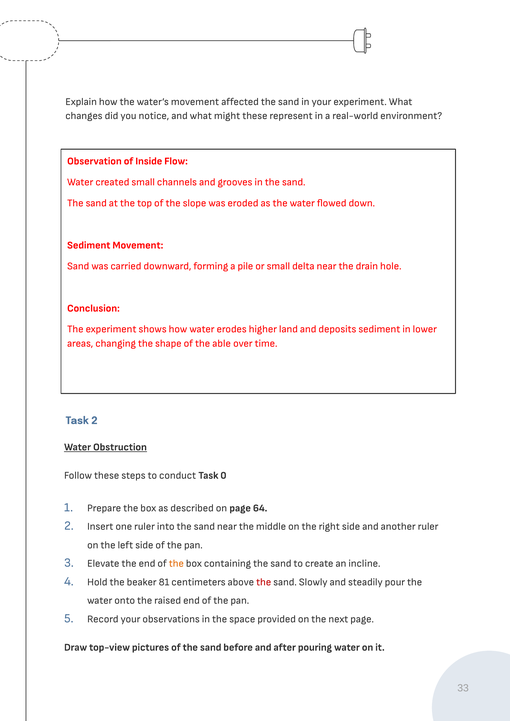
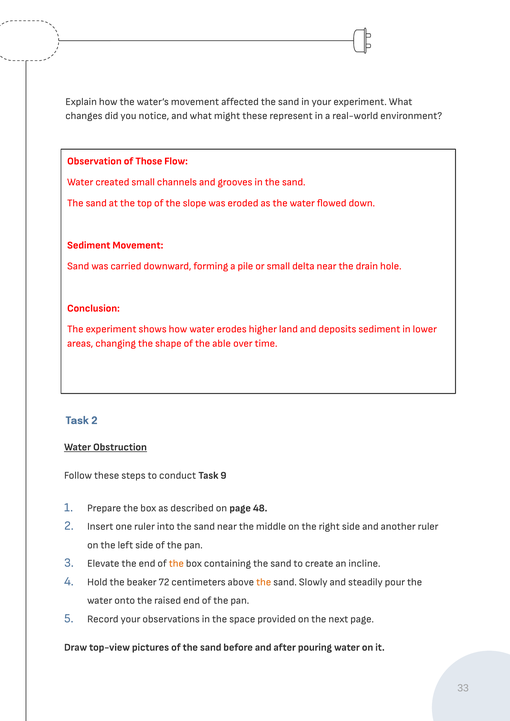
Inside: Inside -> Those
0: 0 -> 9
64: 64 -> 48
81: 81 -> 72
the at (264, 582) colour: red -> orange
